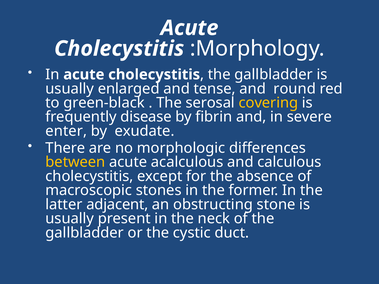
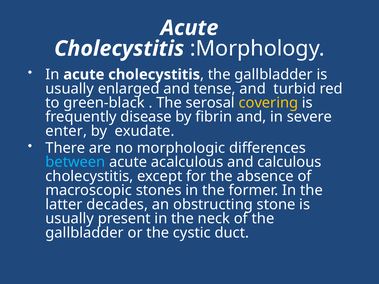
round: round -> turbid
between colour: yellow -> light blue
adjacent: adjacent -> decades
